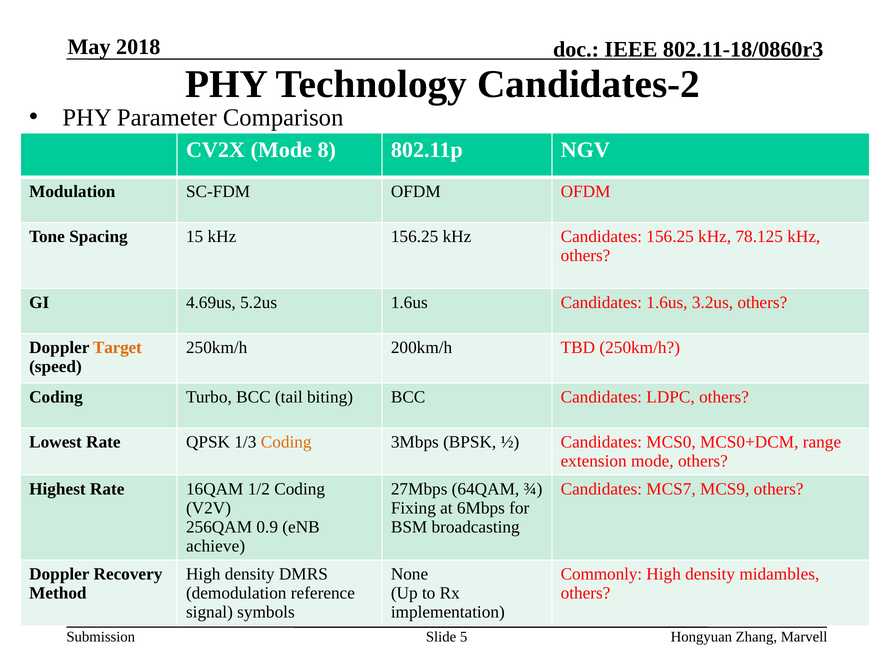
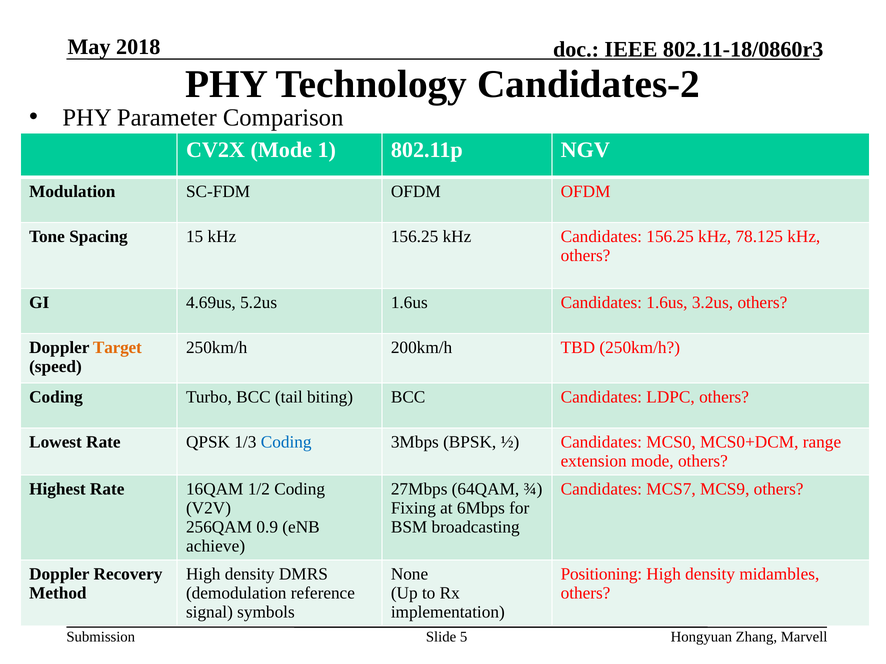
8: 8 -> 1
Coding at (286, 443) colour: orange -> blue
Commonly: Commonly -> Positioning
